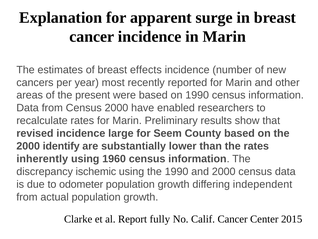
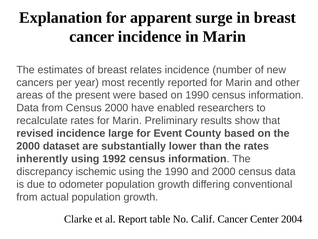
effects: effects -> relates
Seem: Seem -> Event
identify: identify -> dataset
1960: 1960 -> 1992
independent: independent -> conventional
fully: fully -> table
2015: 2015 -> 2004
